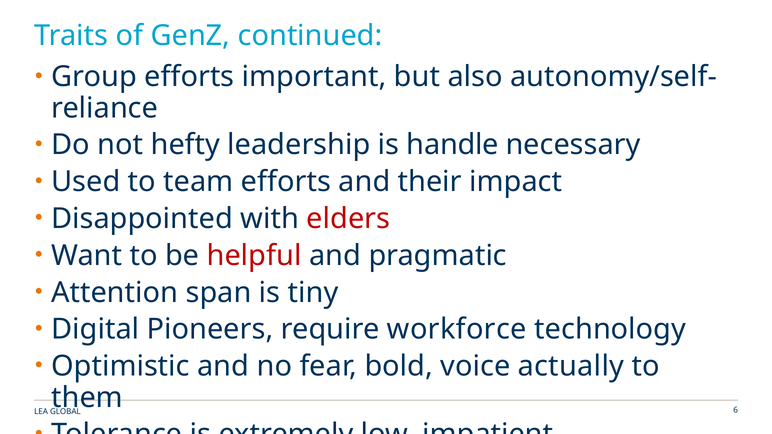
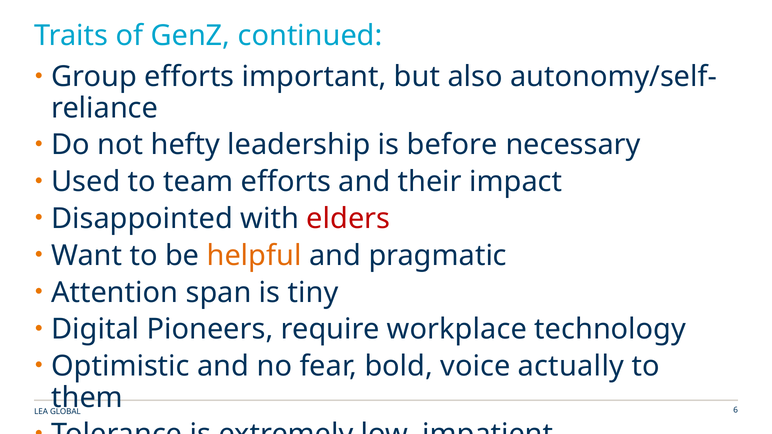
is handle: handle -> before
helpful colour: red -> orange
workforce: workforce -> workplace
